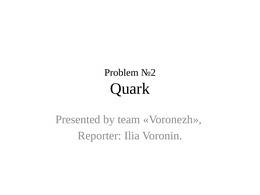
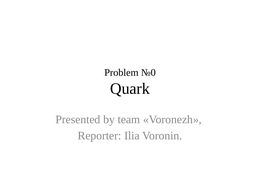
№2: №2 -> №0
